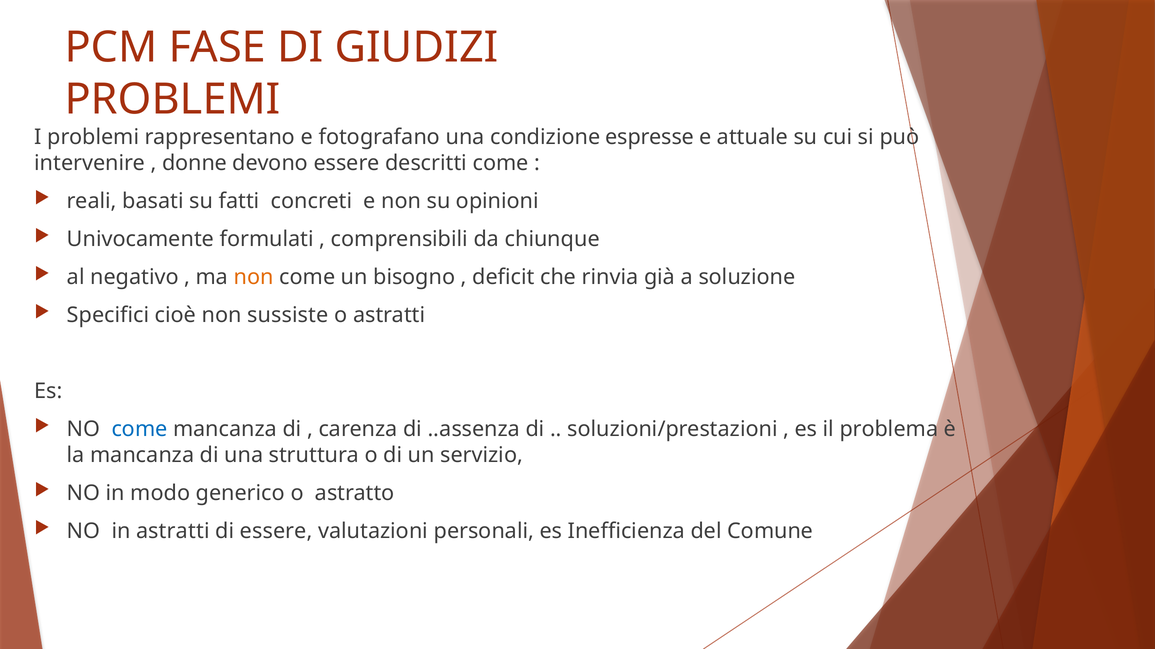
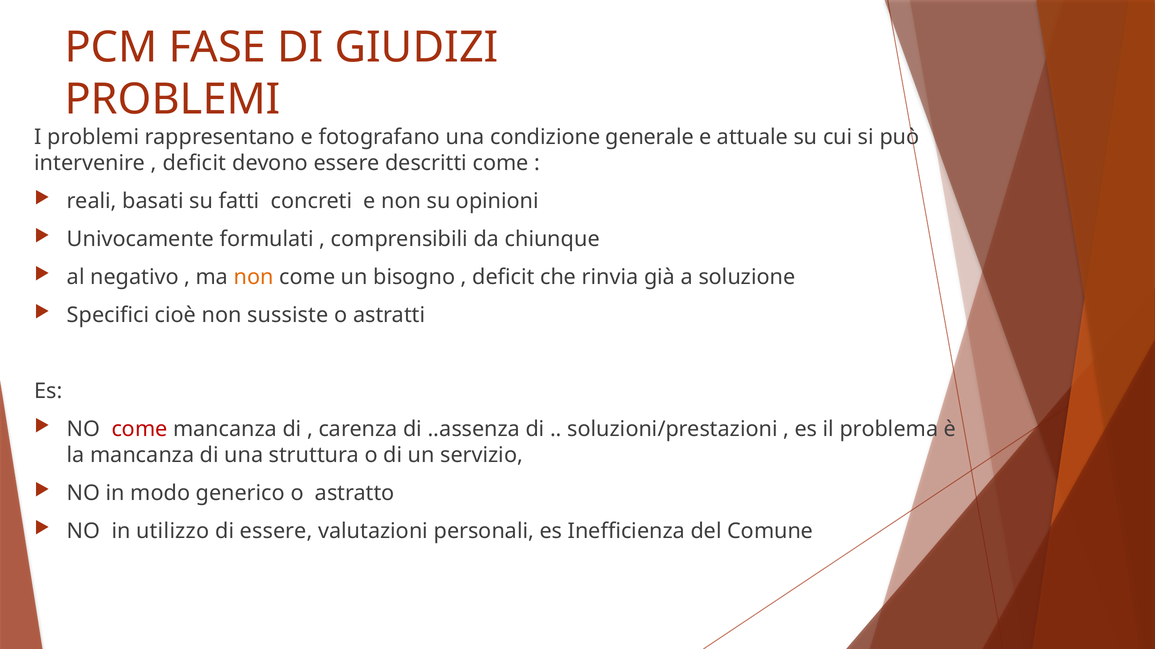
espresse: espresse -> generale
donne at (195, 163): donne -> deficit
come at (140, 430) colour: blue -> red
in astratti: astratti -> utilizzo
